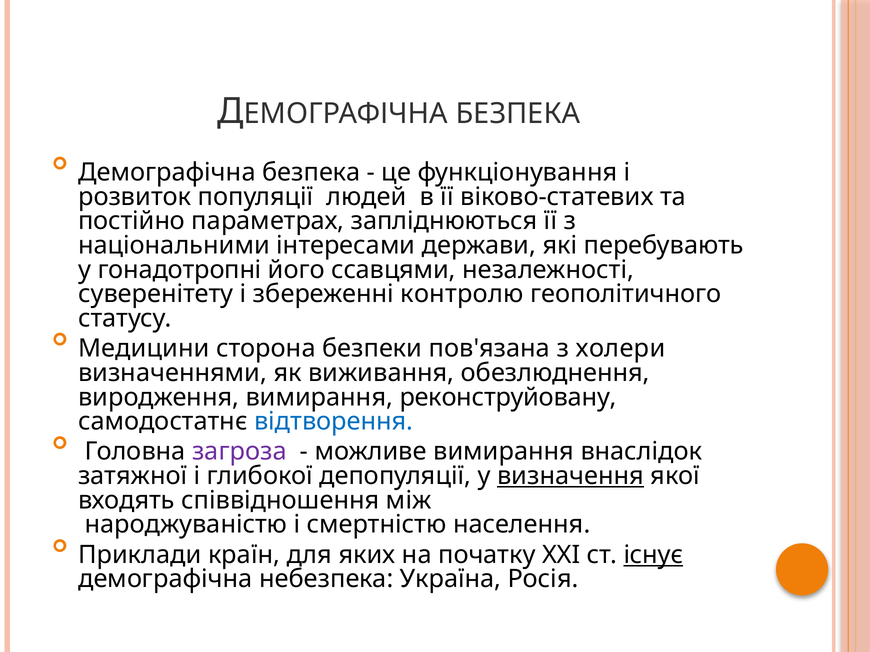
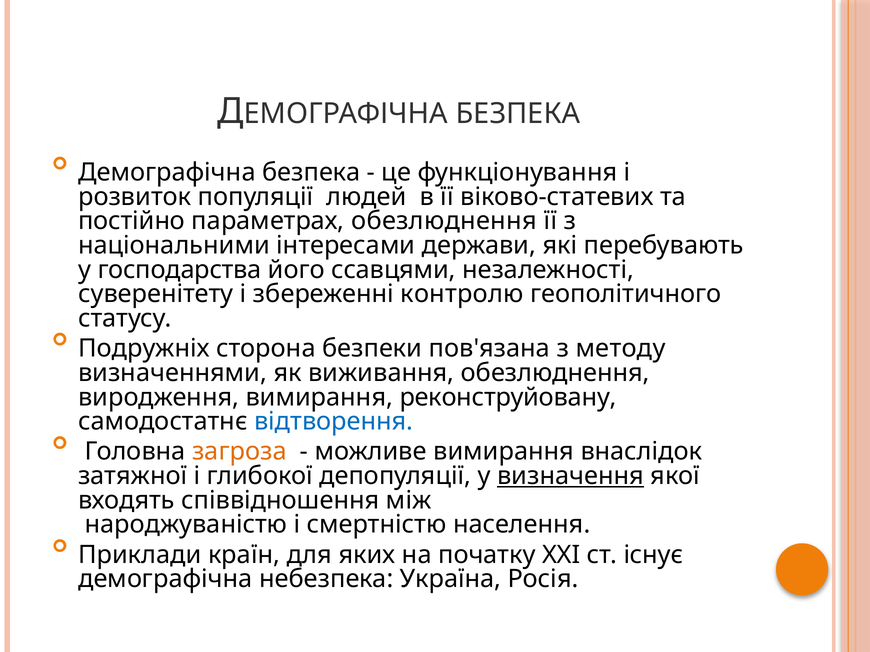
параметрах запліднюються: запліднюються -> обезлюднення
гонадотропні: гонадотропні -> господарства
Медицини: Медицини -> Подружніх
холери: холери -> методу
загроза colour: purple -> orange
існує underline: present -> none
